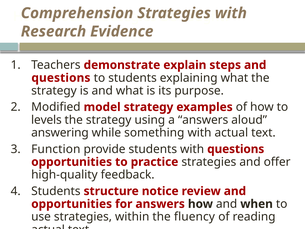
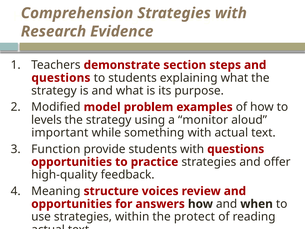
explain: explain -> section
model strategy: strategy -> problem
a answers: answers -> monitor
answering: answering -> important
Students at (56, 191): Students -> Meaning
notice: notice -> voices
fluency: fluency -> protect
